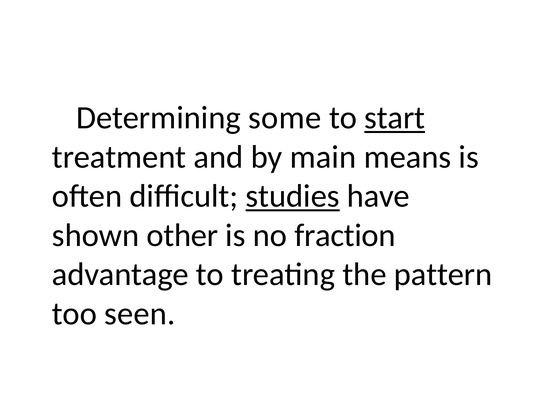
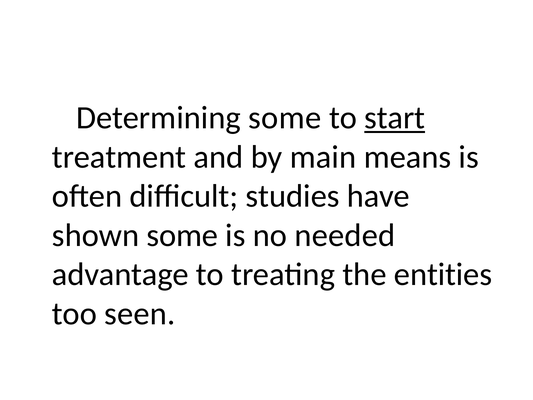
studies underline: present -> none
shown other: other -> some
fraction: fraction -> needed
pattern: pattern -> entities
